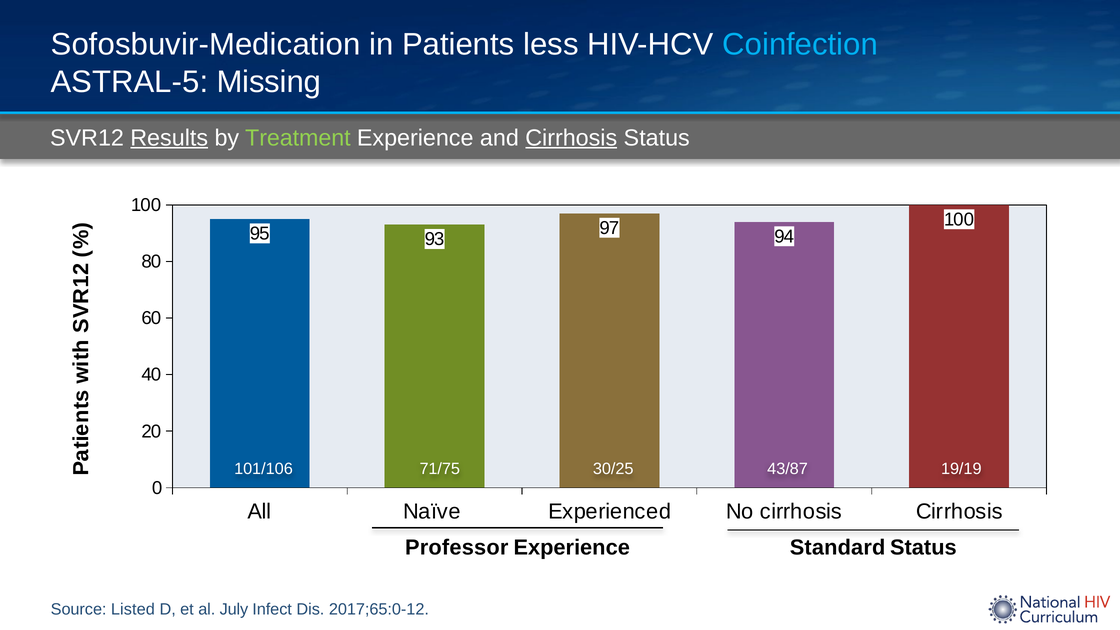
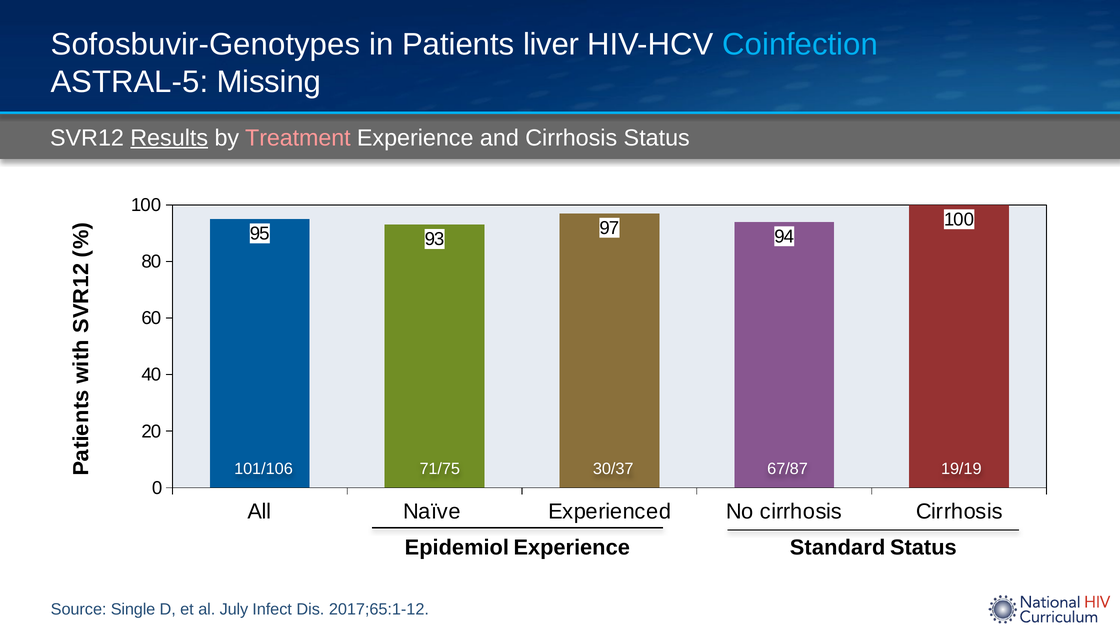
Sofosbuvir-Medication: Sofosbuvir-Medication -> Sofosbuvir-Genotypes
less: less -> liver
Treatment colour: light green -> pink
Cirrhosis at (571, 138) underline: present -> none
30/25: 30/25 -> 30/37
43/87: 43/87 -> 67/87
Professor: Professor -> Epidemiol
Listed: Listed -> Single
2017;65:0-12: 2017;65:0-12 -> 2017;65:1-12
